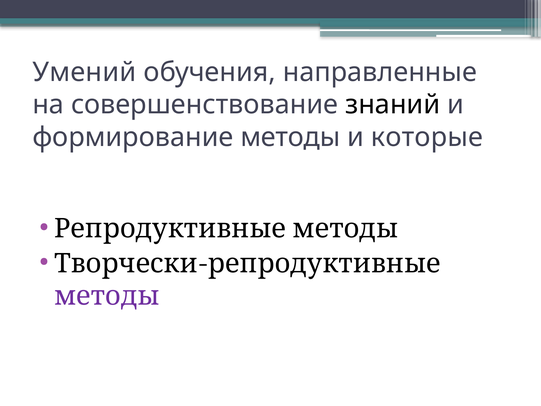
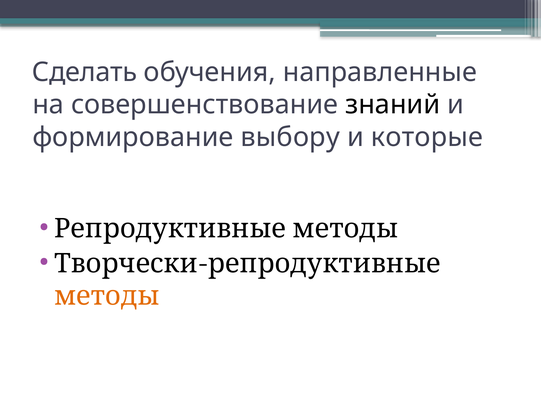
Умений: Умений -> Сделать
формирование методы: методы -> выбору
методы at (107, 296) colour: purple -> orange
